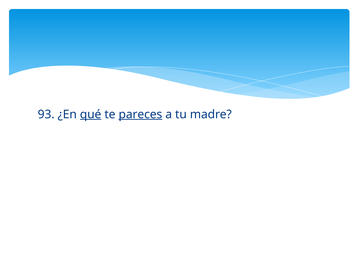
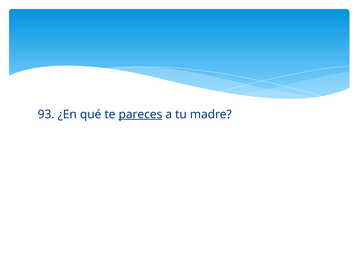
qué underline: present -> none
